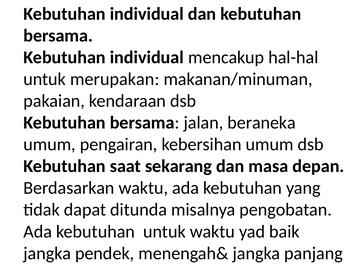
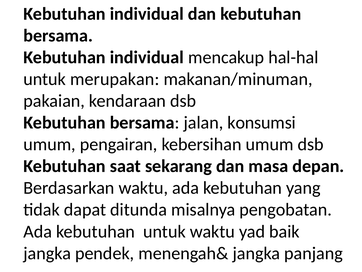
beraneka: beraneka -> konsumsi
